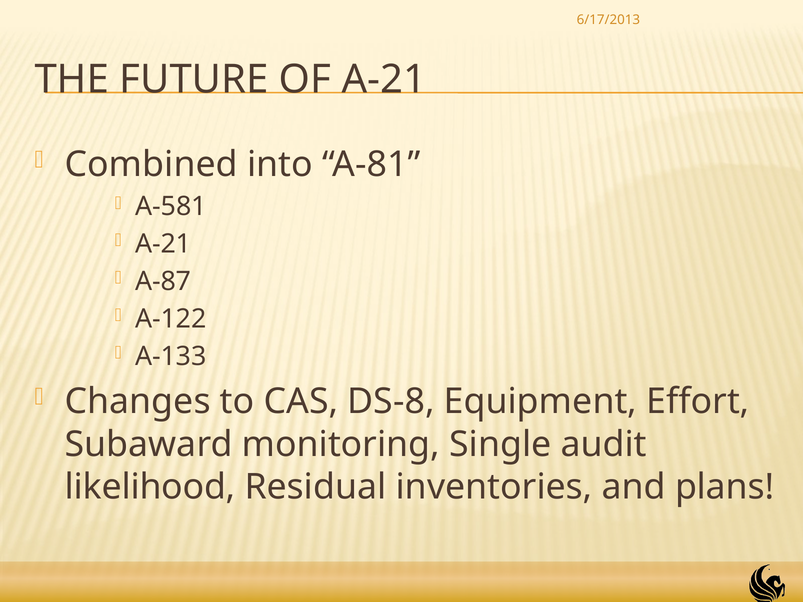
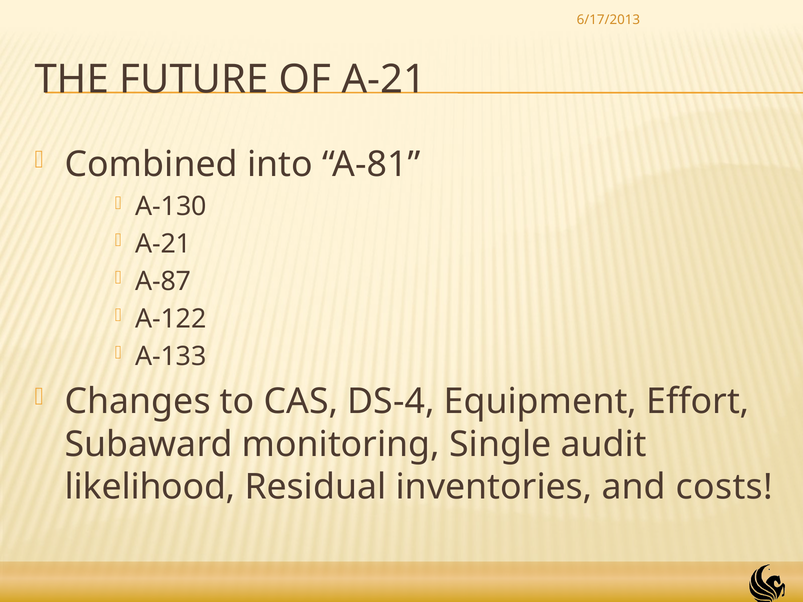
A-581: A-581 -> A-130
DS-8: DS-8 -> DS-4
plans: plans -> costs
